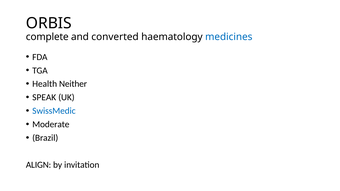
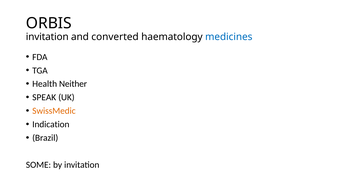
complete at (47, 37): complete -> invitation
SwissMedic colour: blue -> orange
Moderate: Moderate -> Indication
ALIGN: ALIGN -> SOME
